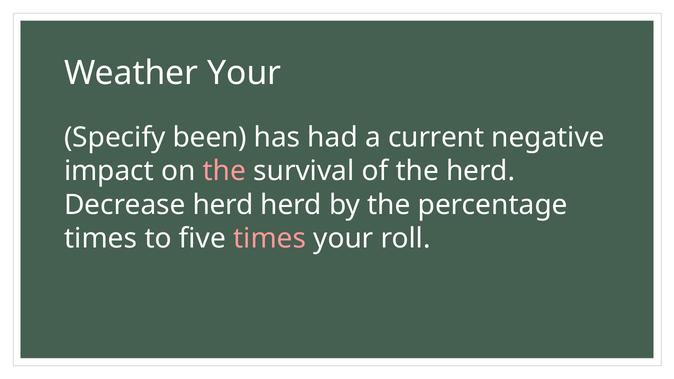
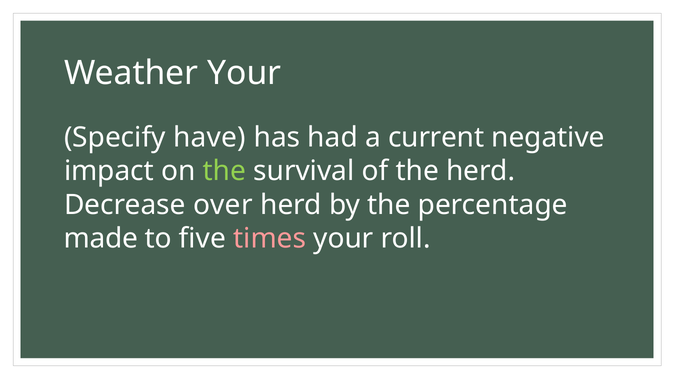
been: been -> have
the at (224, 171) colour: pink -> light green
Decrease herd: herd -> over
times at (101, 239): times -> made
